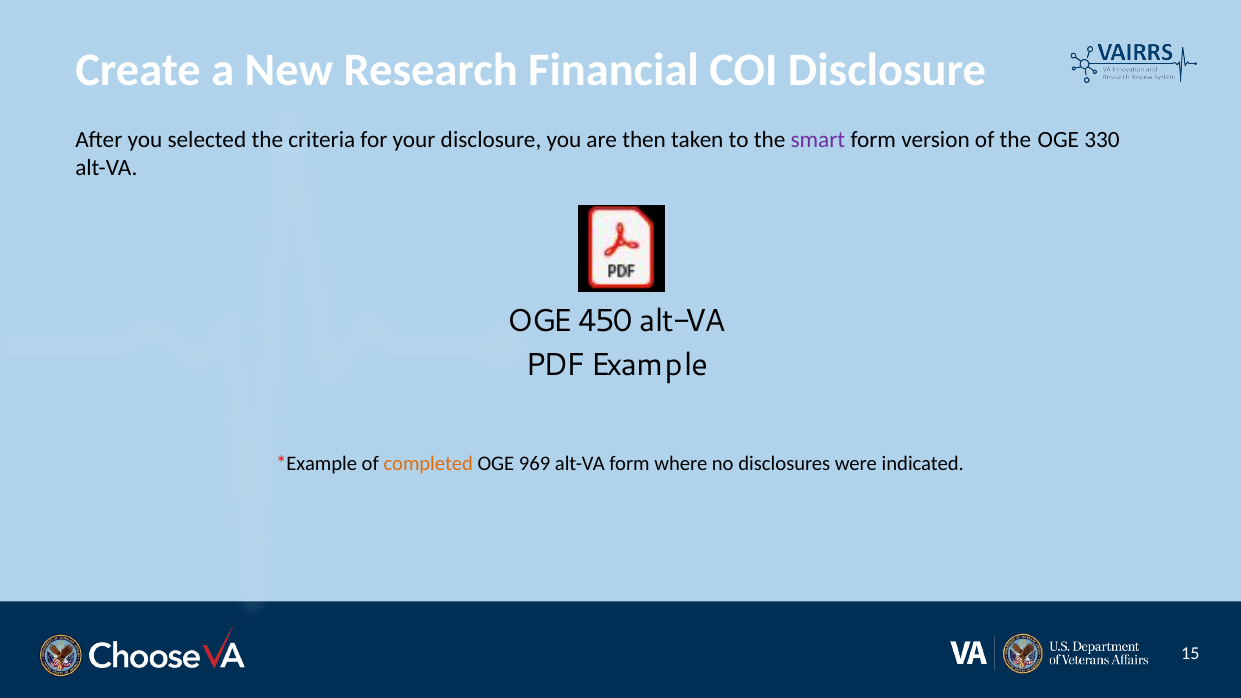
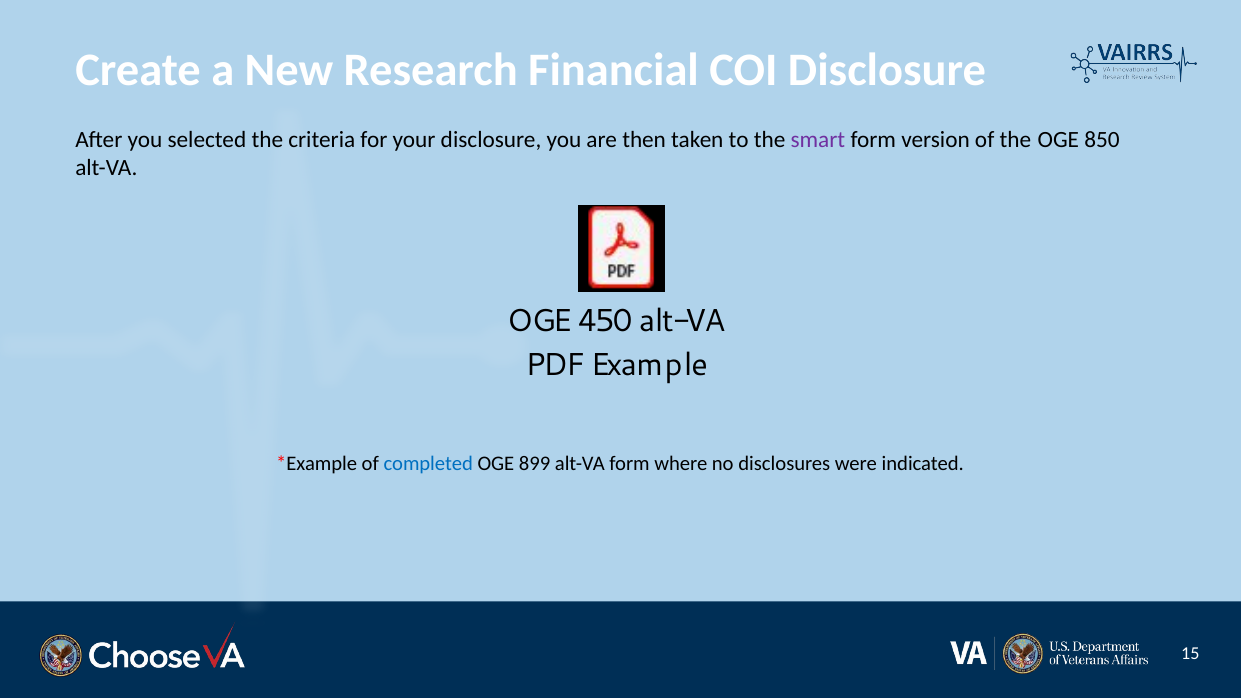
330: 330 -> 850
completed colour: orange -> blue
969: 969 -> 899
